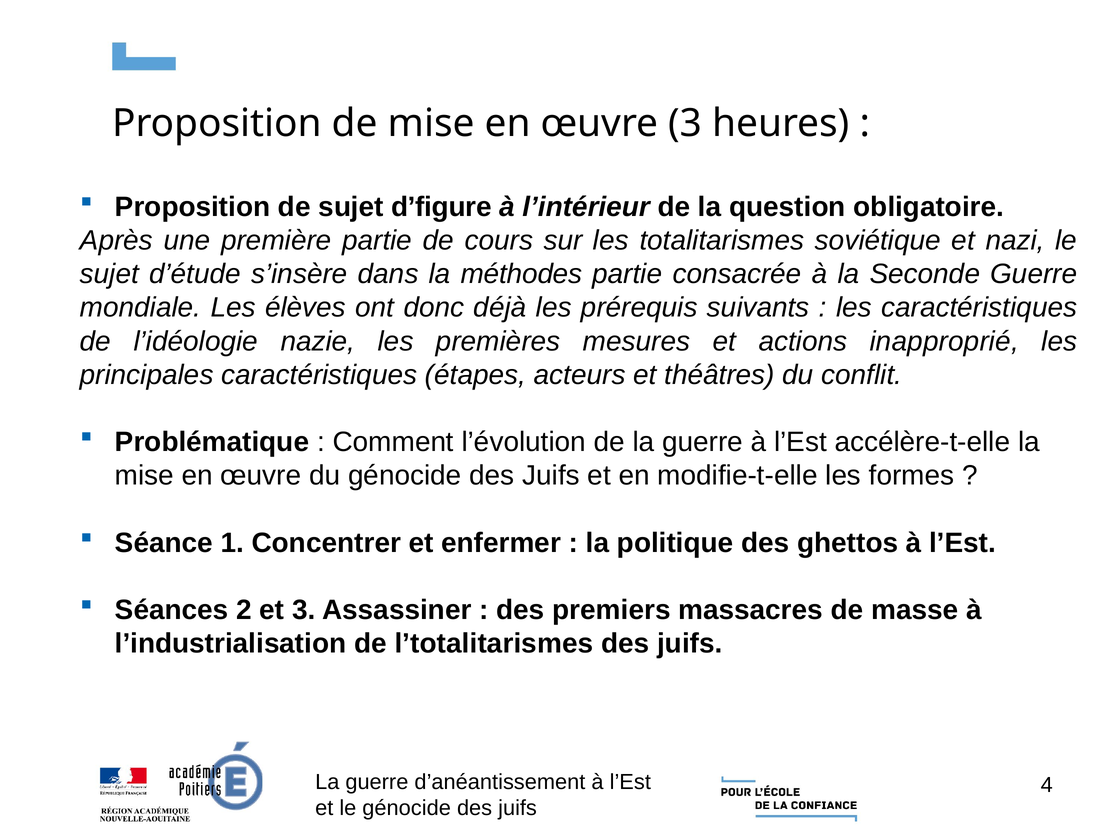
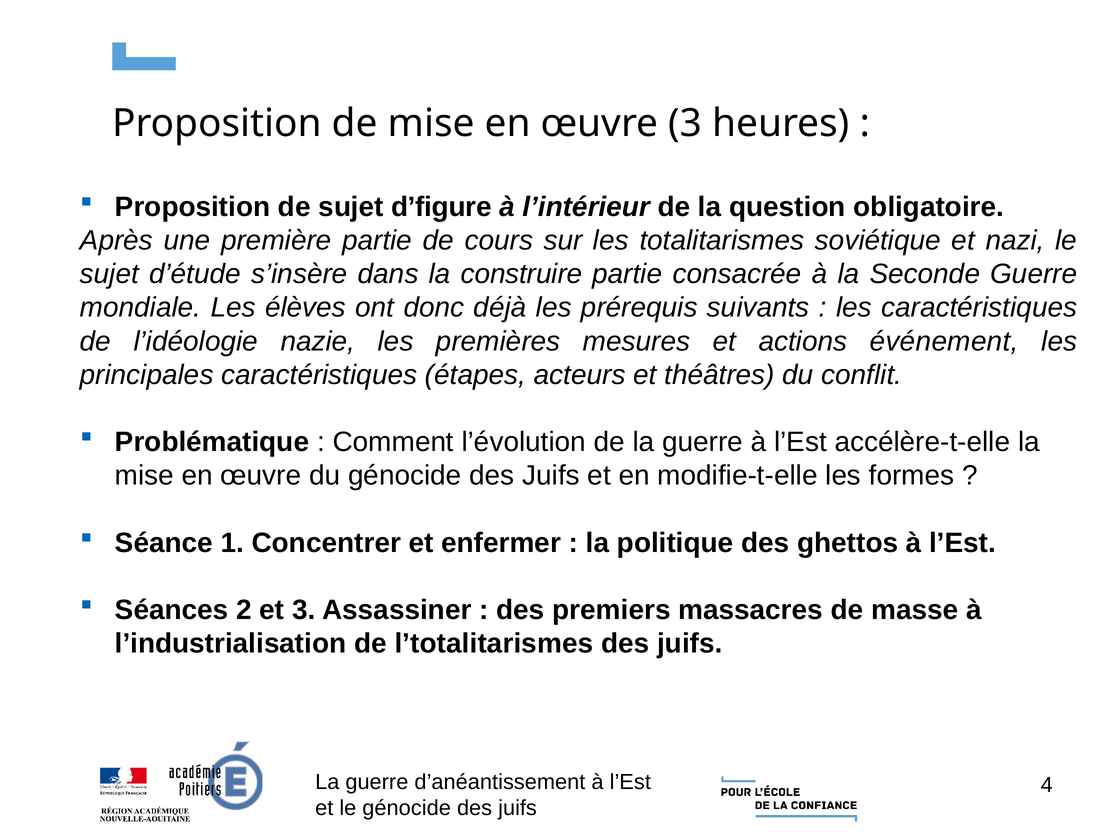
méthodes: méthodes -> construire
inapproprié: inapproprié -> événement
